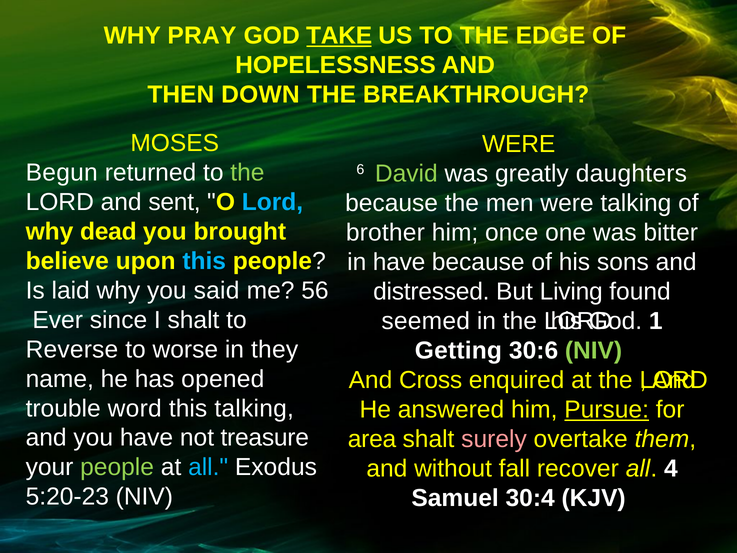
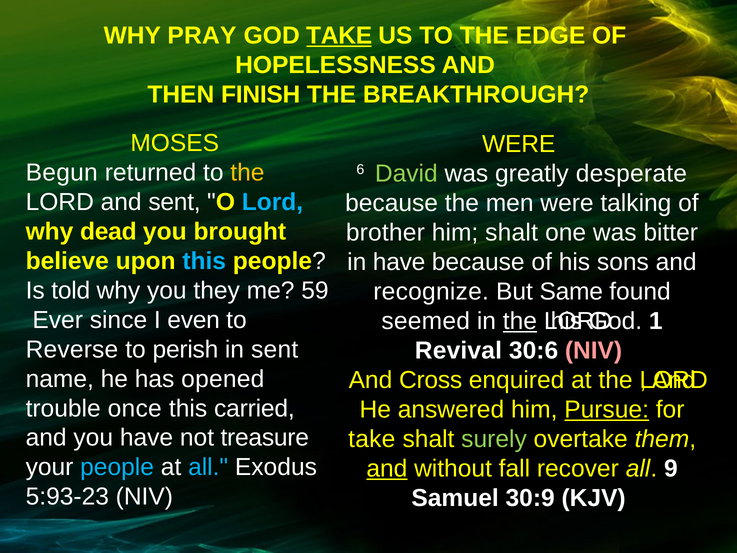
DOWN: DOWN -> FINISH
the at (247, 172) colour: light green -> yellow
daughters: daughters -> desperate
him once: once -> shalt
laid: laid -> told
said: said -> they
56: 56 -> 59
distressed: distressed -> recognize
Living: Living -> Same
I shalt: shalt -> even
the at (520, 321) underline: none -> present
worse: worse -> perish
in they: they -> sent
Getting: Getting -> Revival
NIV at (594, 351) colour: light green -> pink
word: word -> once
this talking: talking -> carried
area at (372, 439): area -> take
surely colour: pink -> light green
people at (117, 467) colour: light green -> light blue
and at (387, 468) underline: none -> present
4: 4 -> 9
5:20-23: 5:20-23 -> 5:93-23
30:4: 30:4 -> 30:9
